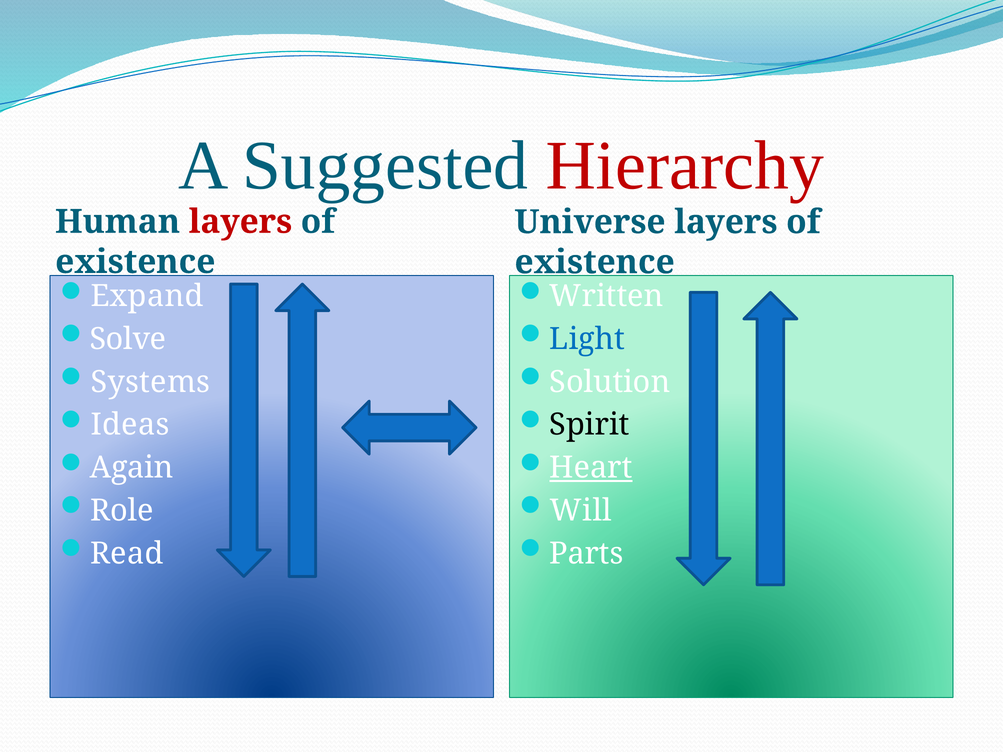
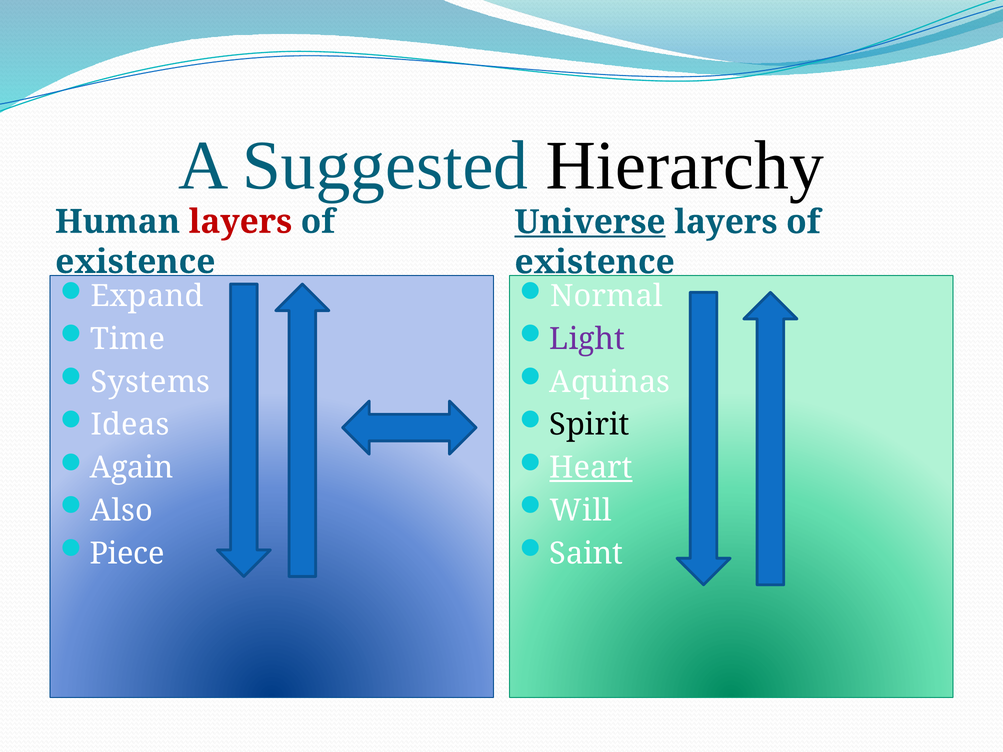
Hierarchy colour: red -> black
Universe underline: none -> present
Written: Written -> Normal
Solve: Solve -> Time
Light colour: blue -> purple
Solution: Solution -> Aquinas
Role: Role -> Also
Read: Read -> Piece
Parts: Parts -> Saint
